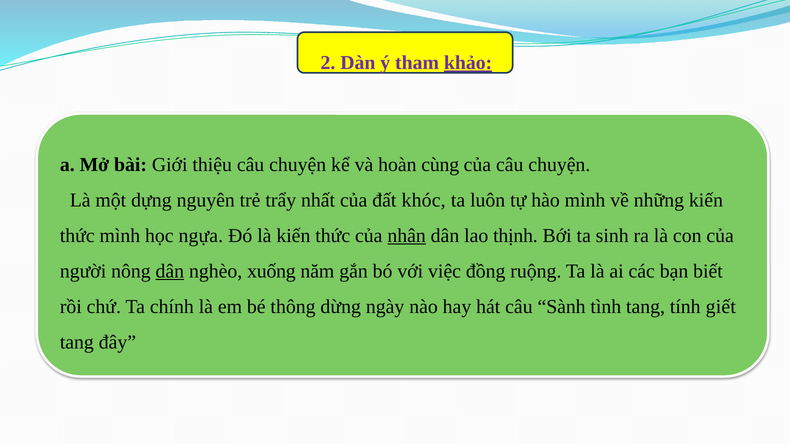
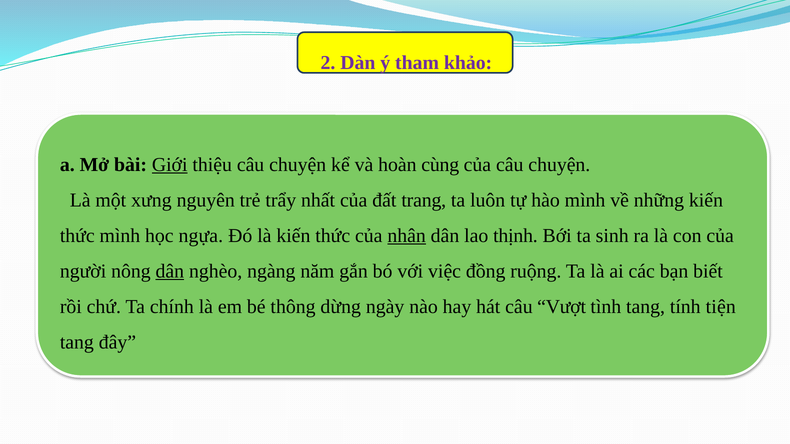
khảo underline: present -> none
Giới underline: none -> present
dựng: dựng -> xưng
khóc: khóc -> trang
xuống: xuống -> ngàng
Sành: Sành -> Vượt
giết: giết -> tiện
